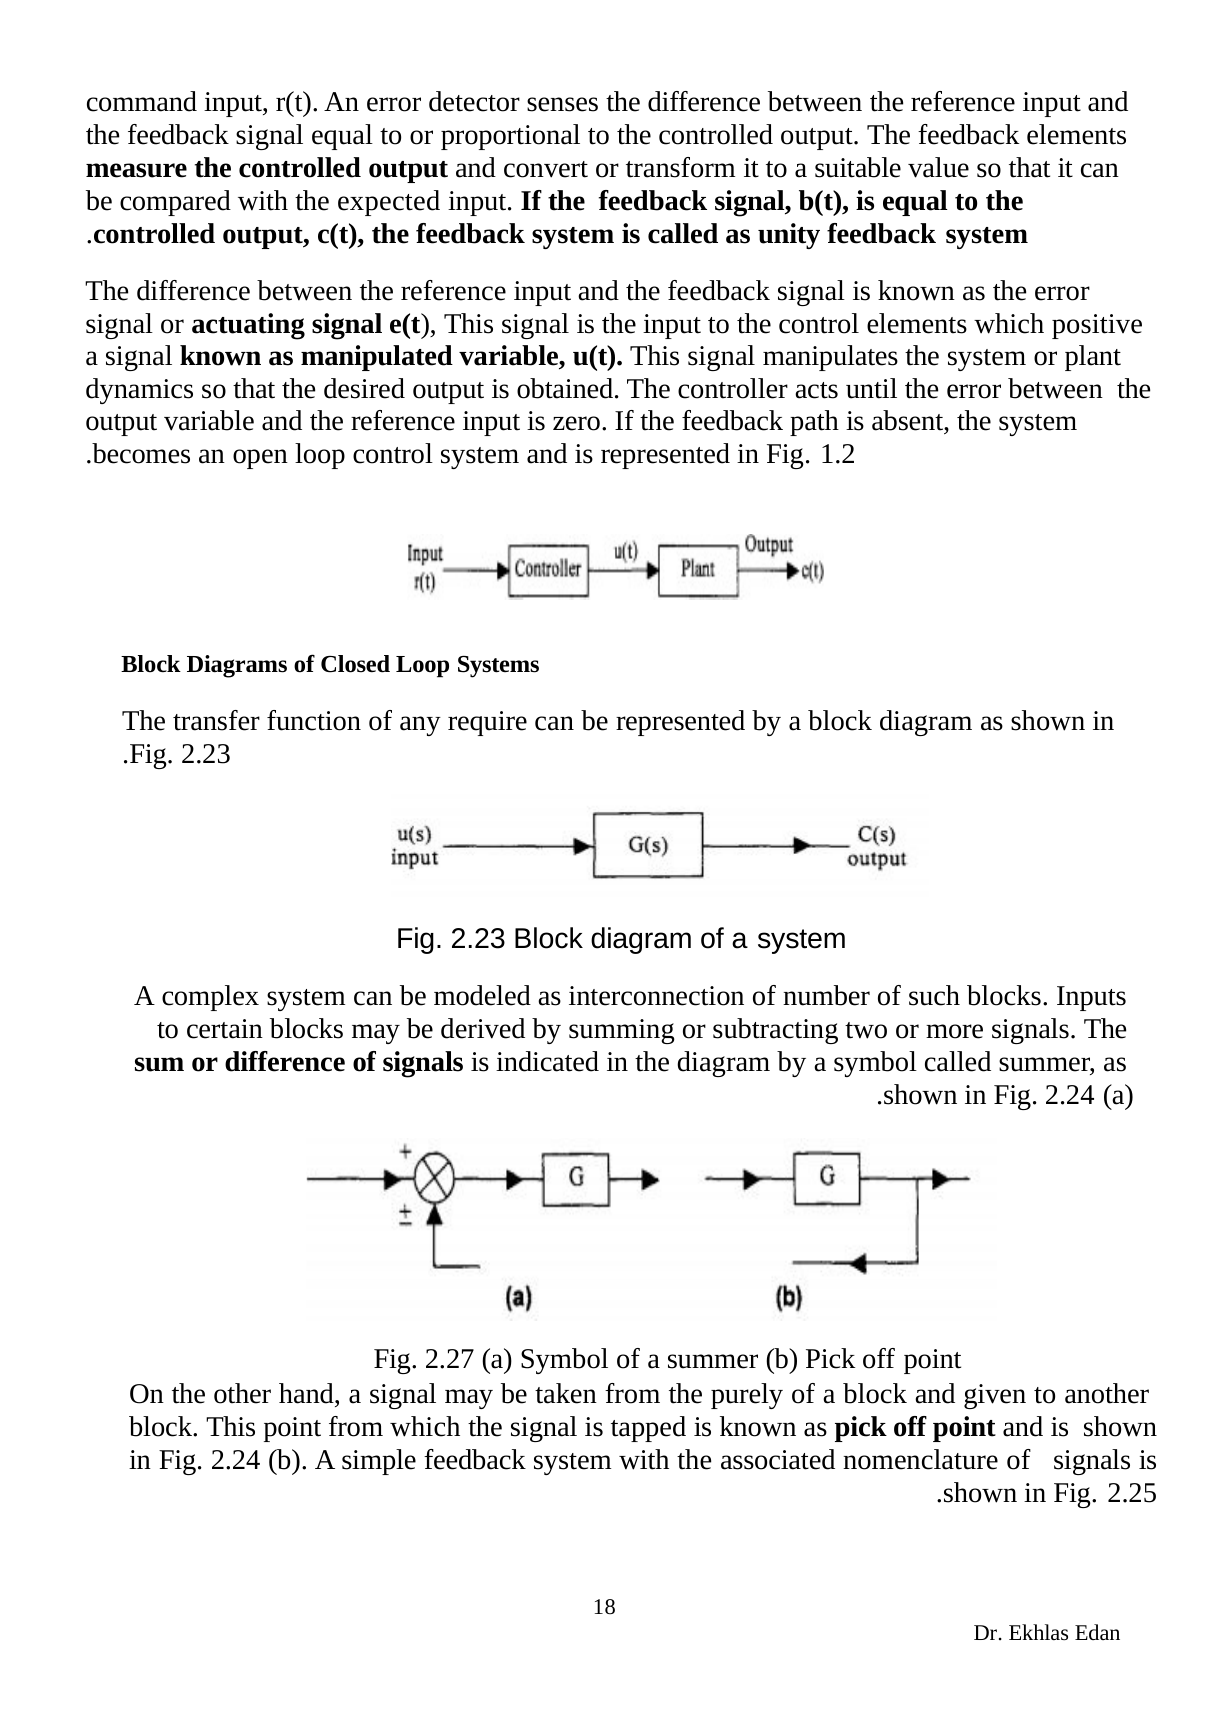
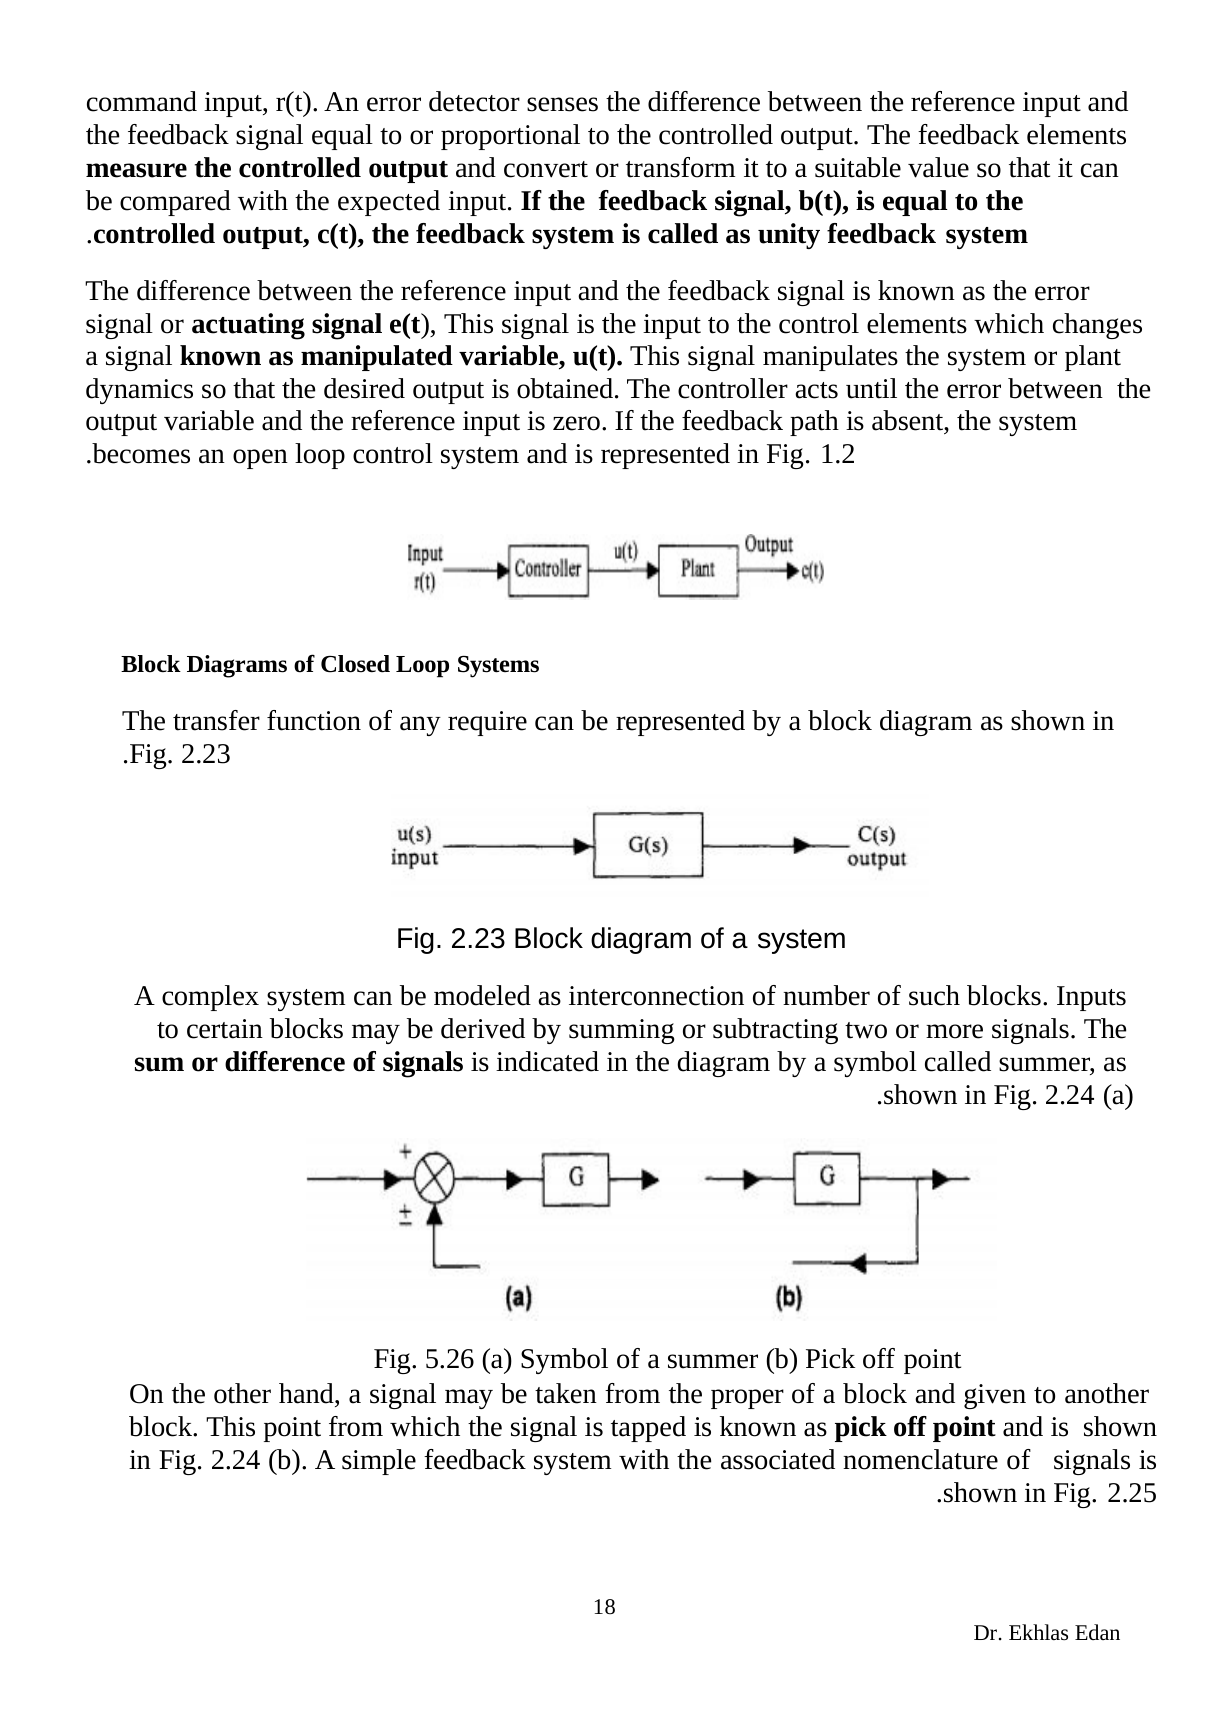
positive: positive -> changes
2.27: 2.27 -> 5.26
purely: purely -> proper
